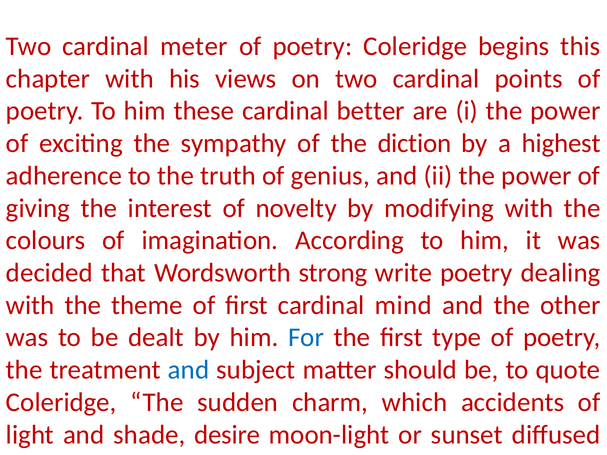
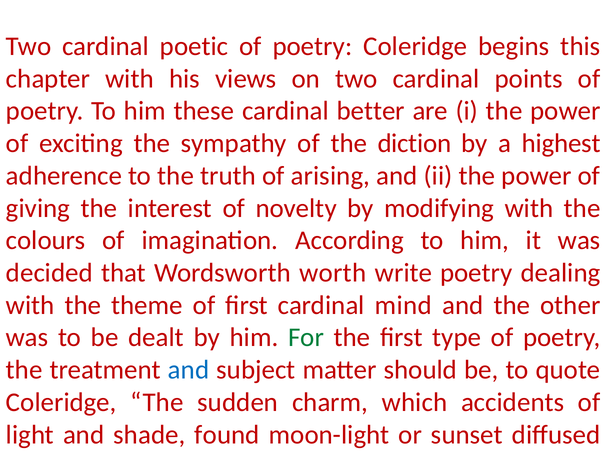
meter: meter -> poetic
genius: genius -> arising
strong: strong -> worth
For colour: blue -> green
shade desire: desire -> found
